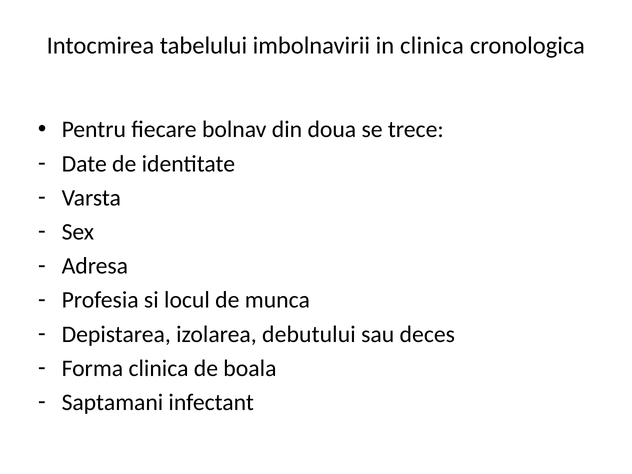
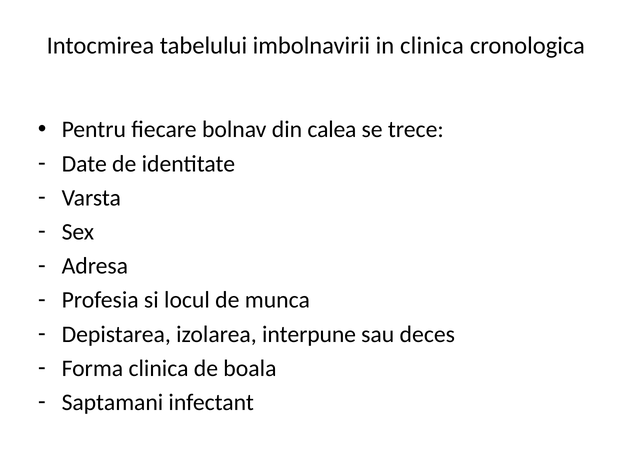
doua: doua -> calea
debutului: debutului -> interpune
